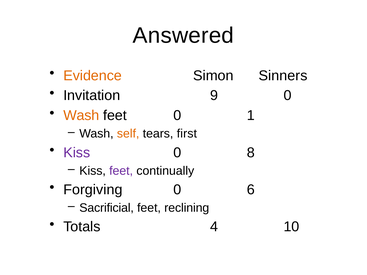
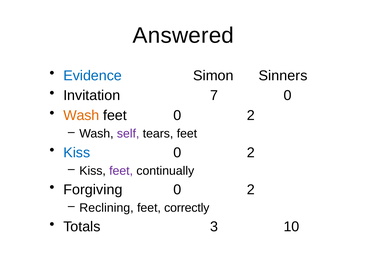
Evidence colour: orange -> blue
9: 9 -> 7
feet 0 1: 1 -> 2
self colour: orange -> purple
tears first: first -> feet
Kiss at (77, 153) colour: purple -> blue
8 at (251, 153): 8 -> 2
6 at (251, 190): 6 -> 2
Sacrificial: Sacrificial -> Reclining
reclining: reclining -> correctly
4: 4 -> 3
